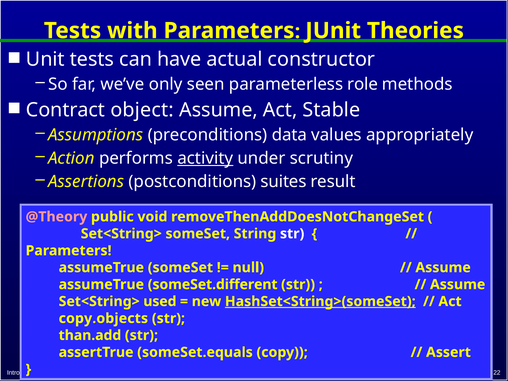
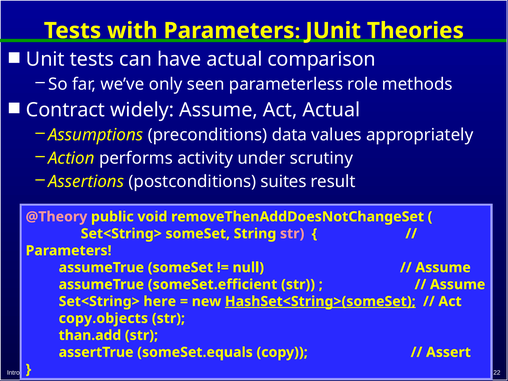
constructor: constructor -> comparison
object: object -> widely
Act Stable: Stable -> Actual
activity underline: present -> none
str at (292, 234) colour: white -> pink
someSet.different: someSet.different -> someSet.efficient
used: used -> here
